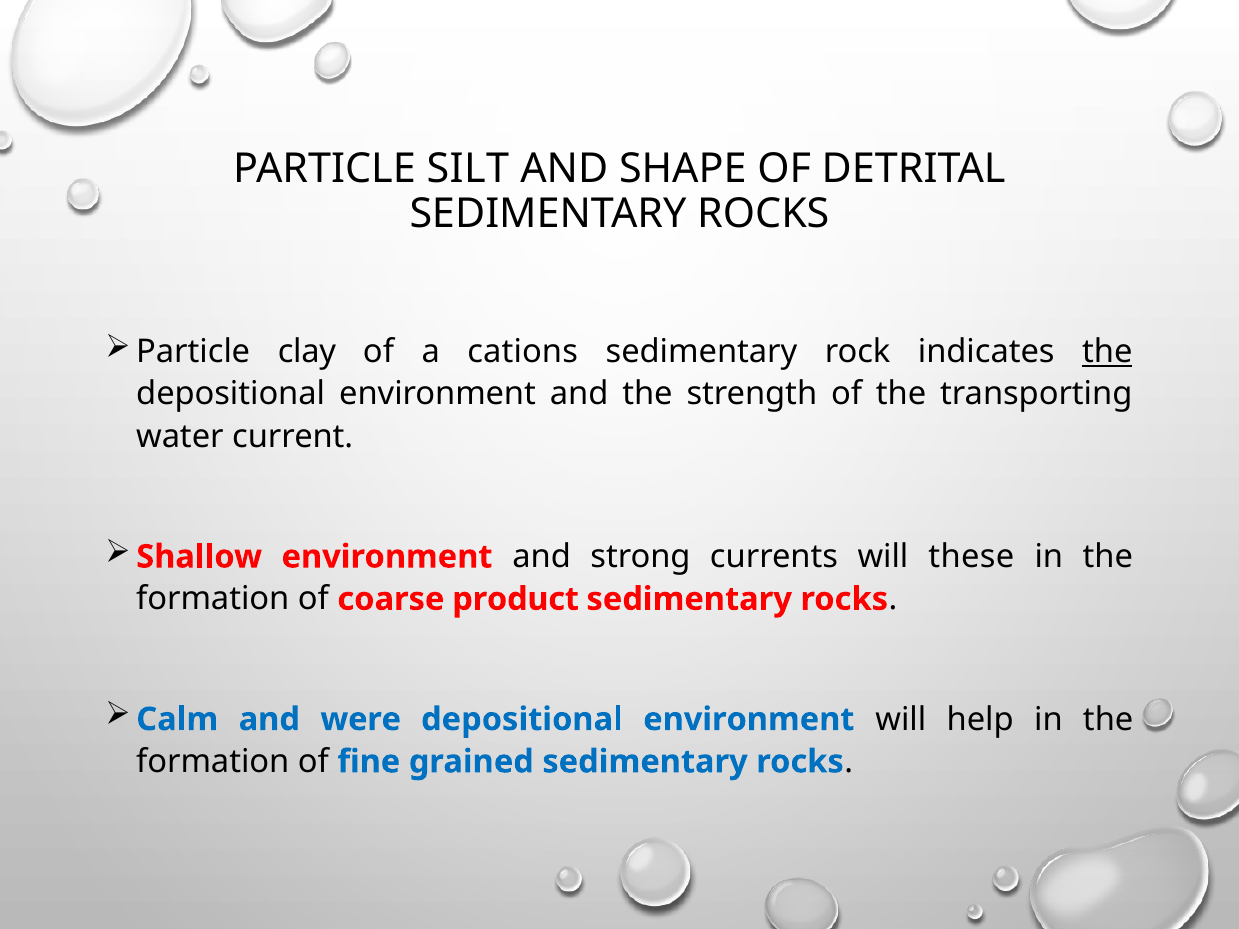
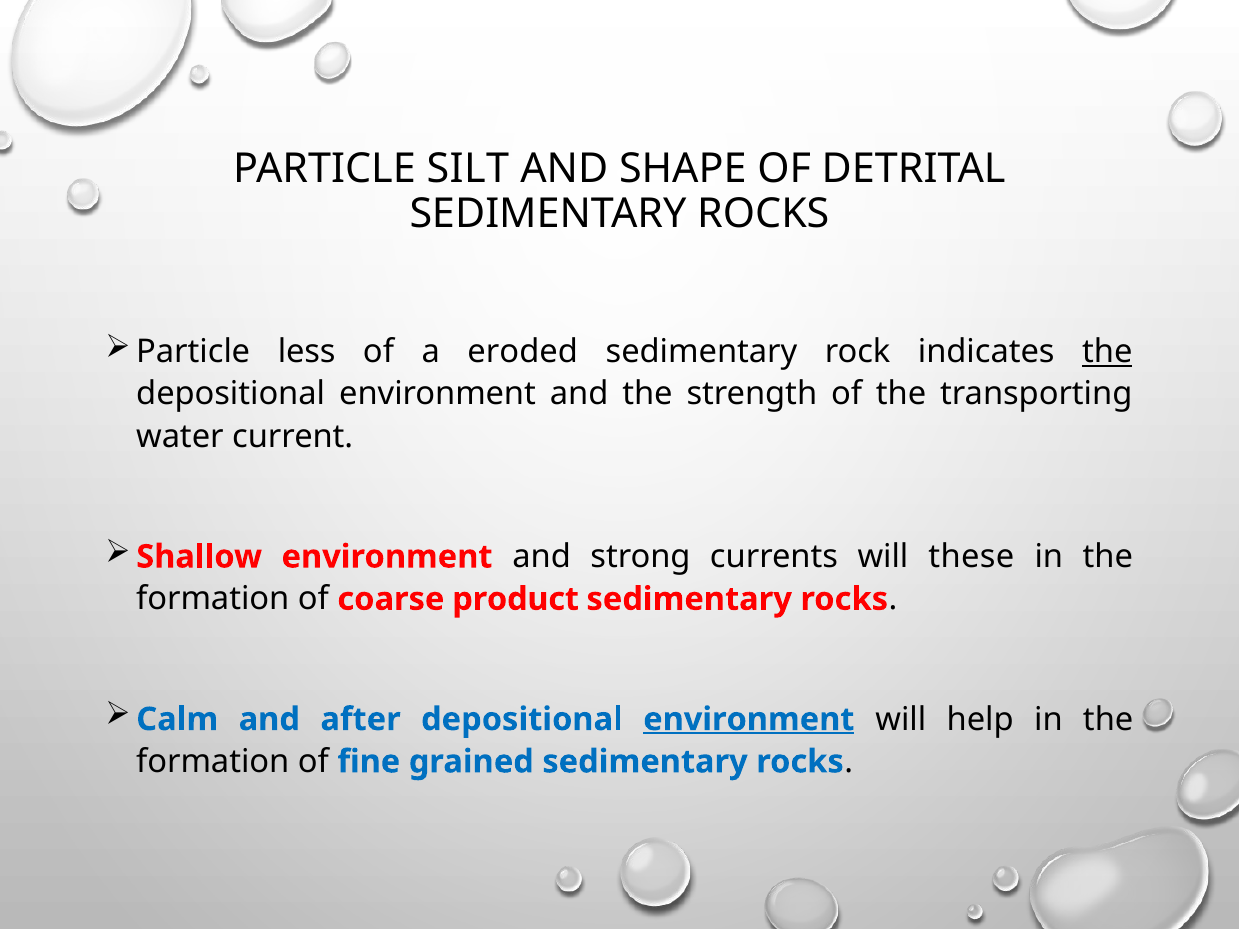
clay: clay -> less
cations: cations -> eroded
were: were -> after
environment at (749, 720) underline: none -> present
